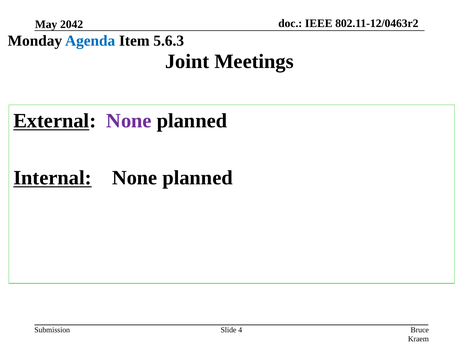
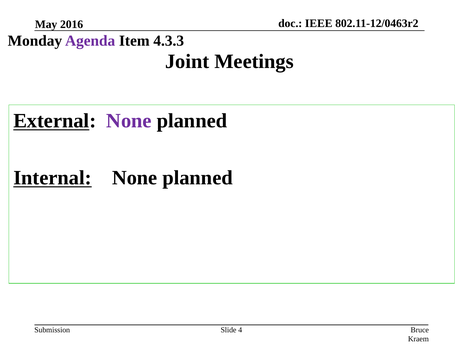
2042: 2042 -> 2016
Agenda colour: blue -> purple
5.6.3: 5.6.3 -> 4.3.3
